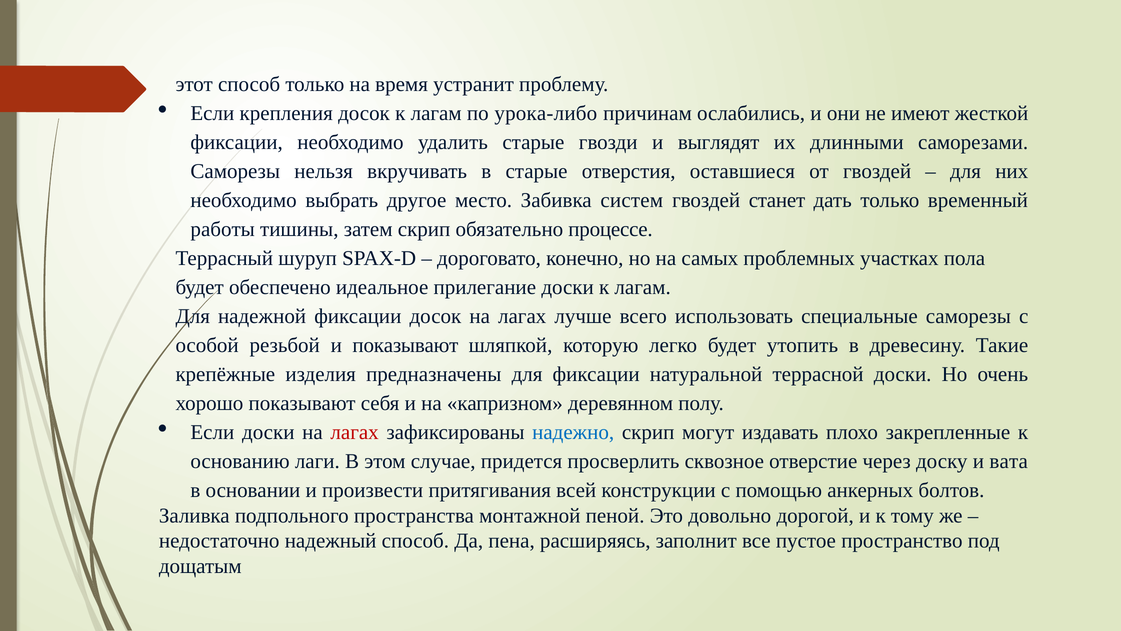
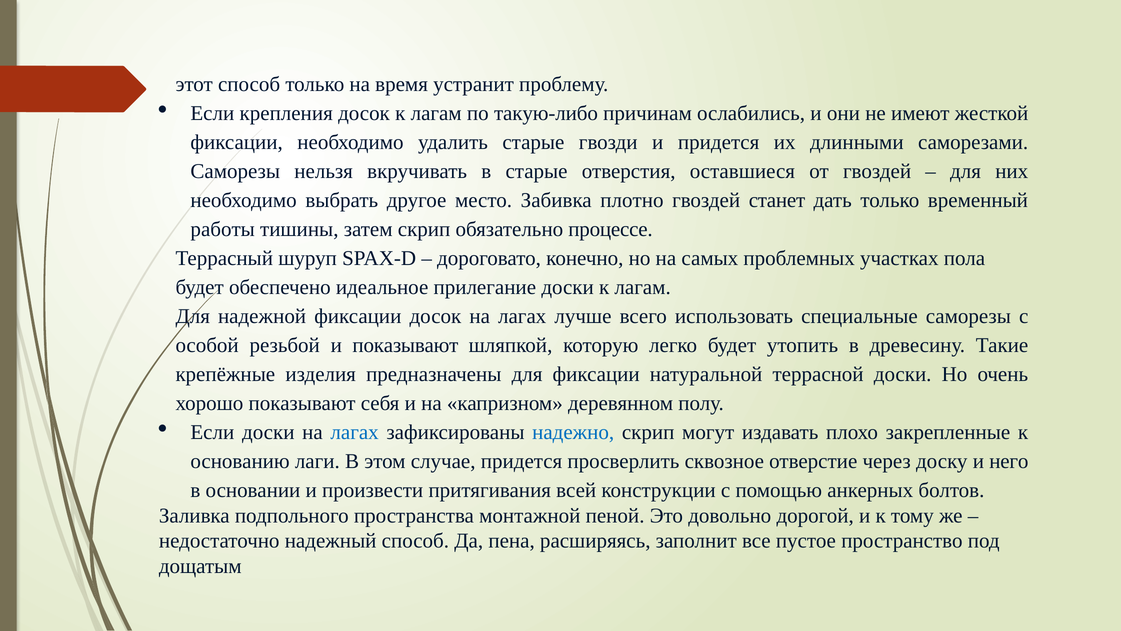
урока-либо: урока-либо -> такую-либо
и выглядят: выглядят -> придется
систем: систем -> плотно
лагах at (355, 432) colour: red -> blue
вата: вата -> него
